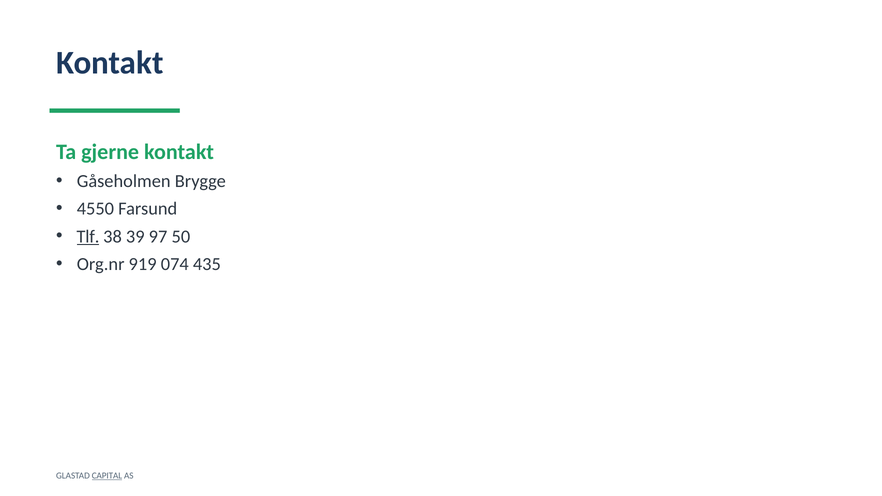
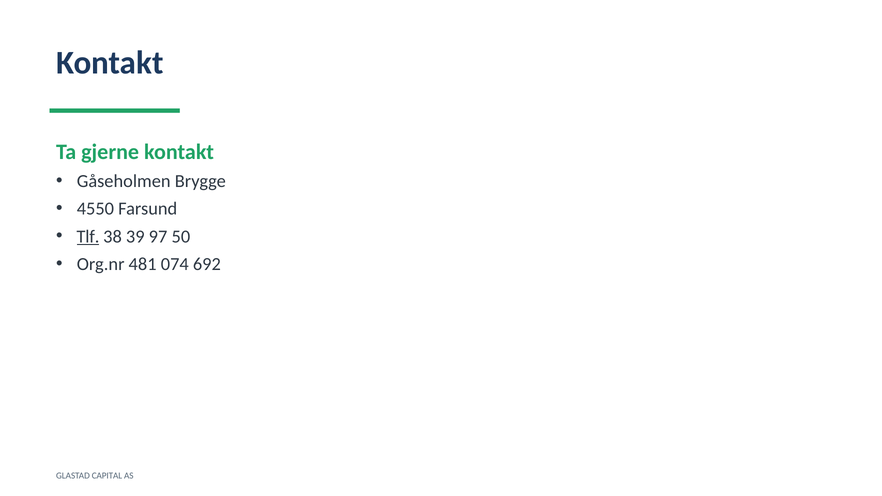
919: 919 -> 481
435: 435 -> 692
CAPITAL underline: present -> none
